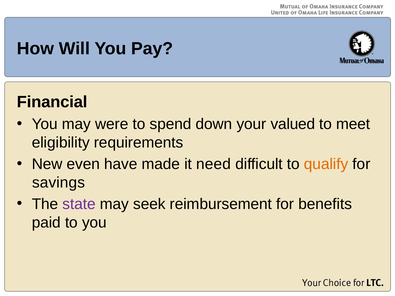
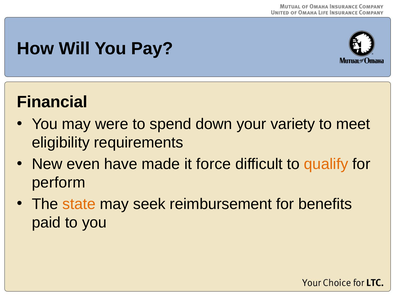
valued: valued -> variety
need: need -> force
savings: savings -> perform
state colour: purple -> orange
